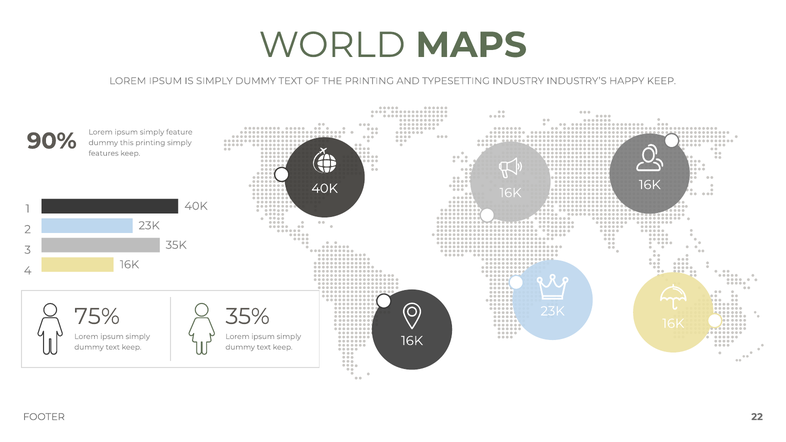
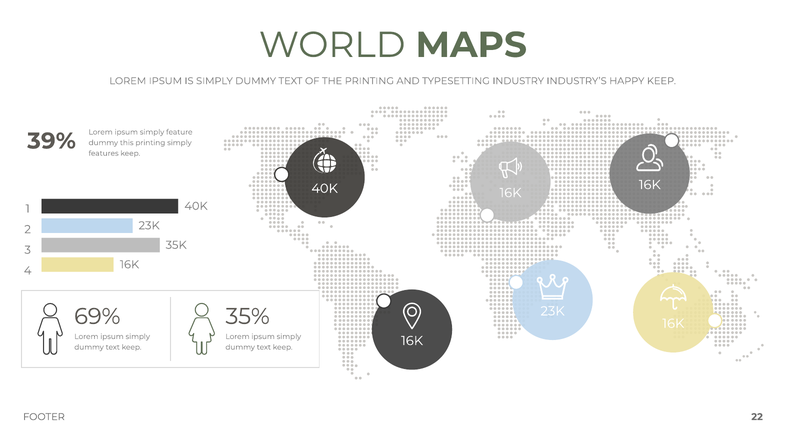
90%: 90% -> 39%
75%: 75% -> 69%
